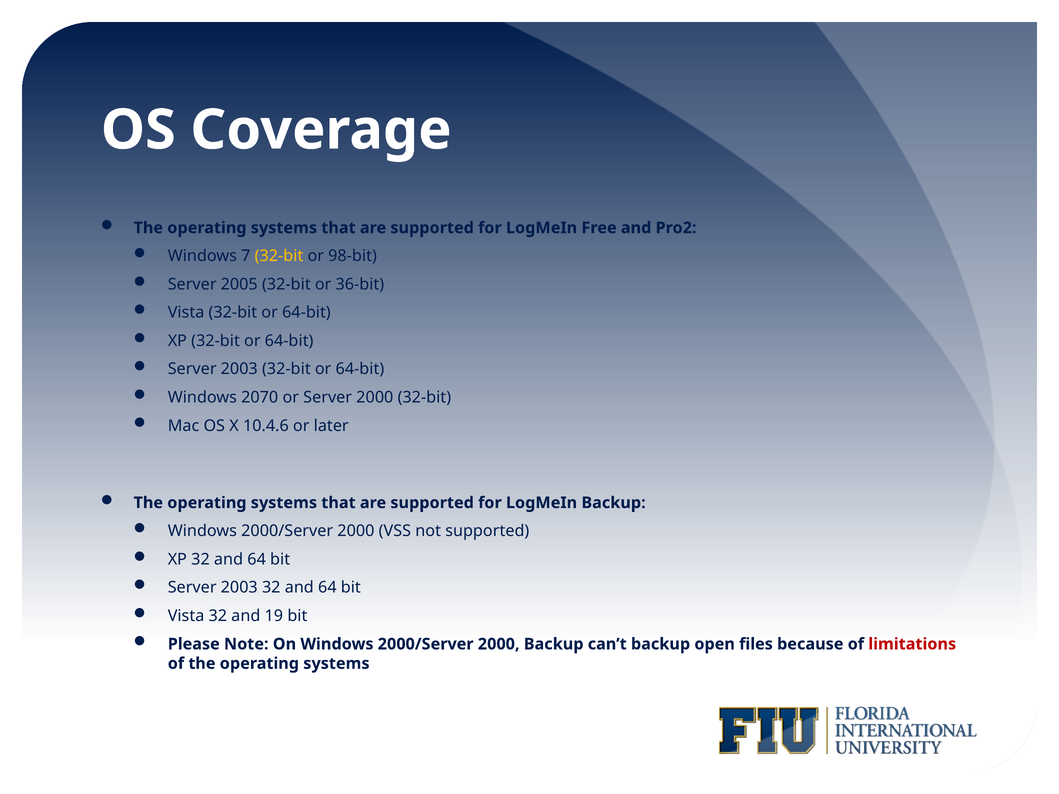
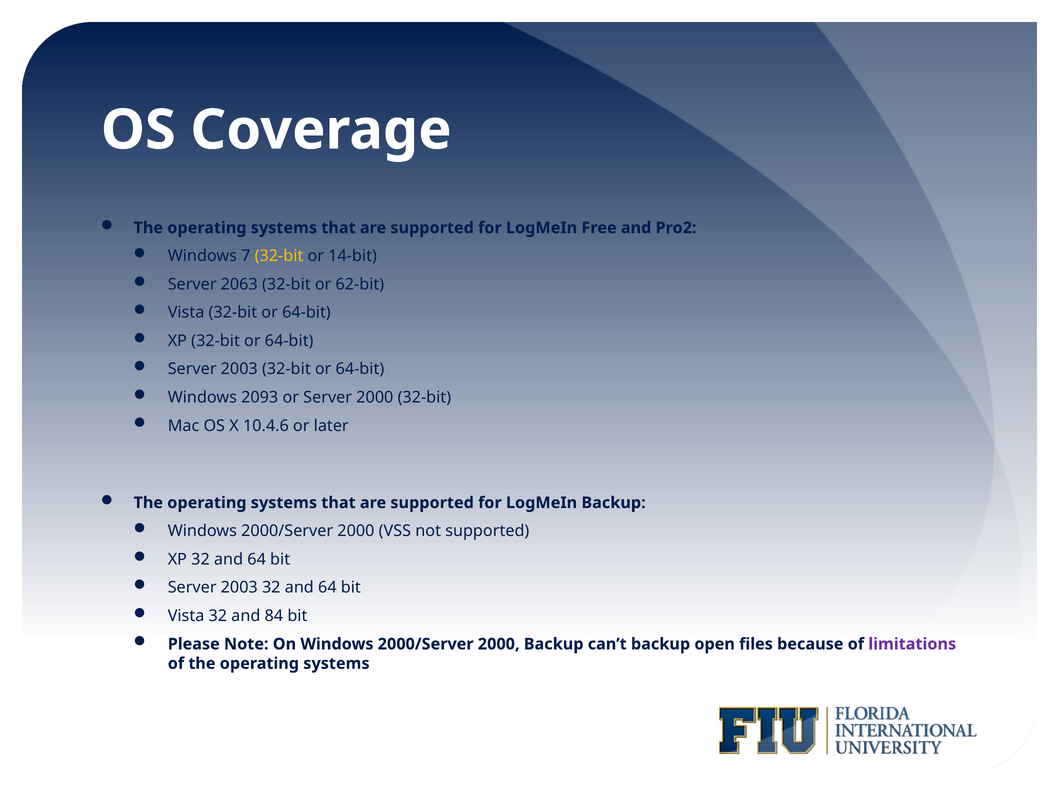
98-bit: 98-bit -> 14-bit
2005: 2005 -> 2063
36-bit: 36-bit -> 62-bit
2070: 2070 -> 2093
19: 19 -> 84
limitations colour: red -> purple
